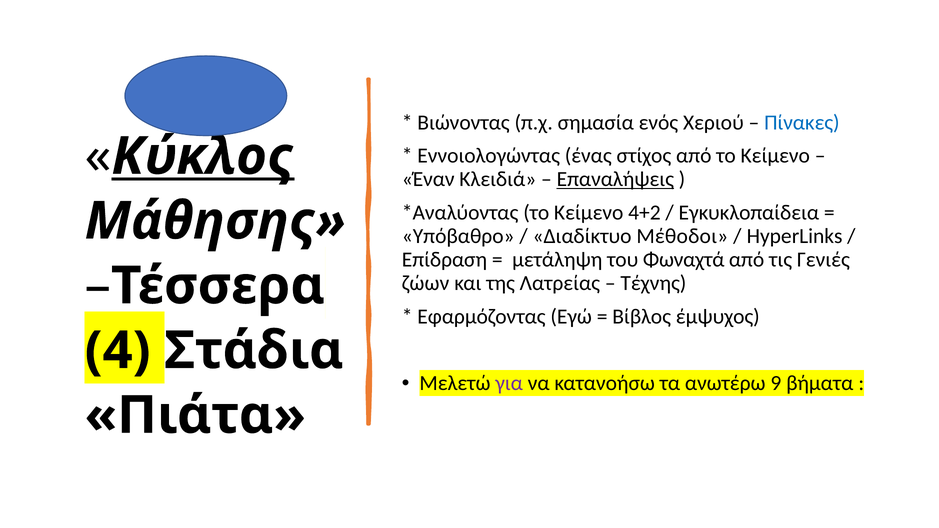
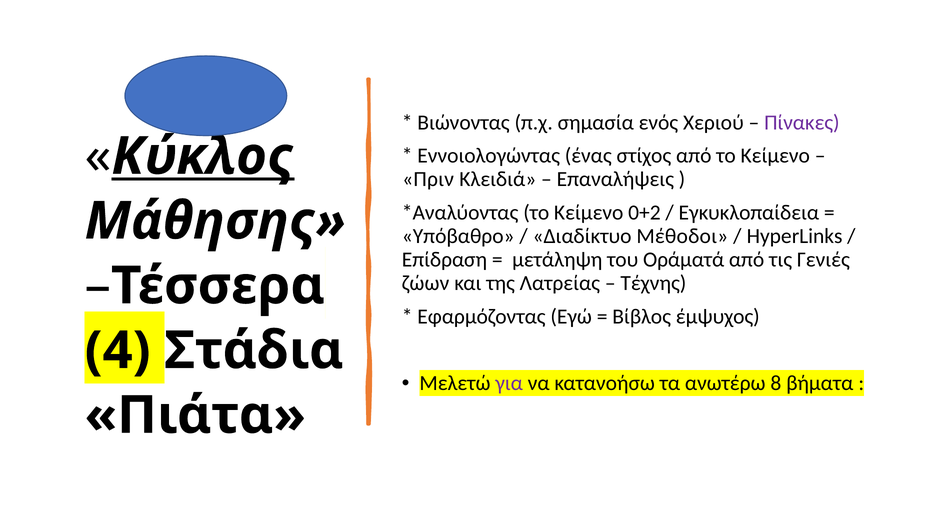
Πίνακες colour: blue -> purple
Έναν: Έναν -> Πριν
Επαναλήψεις underline: present -> none
4+2: 4+2 -> 0+2
Φωναχτά: Φωναχτά -> Οράματά
9: 9 -> 8
